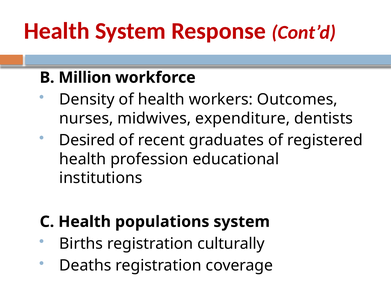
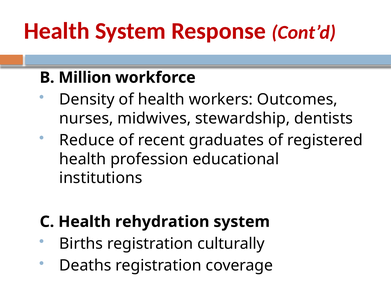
expenditure: expenditure -> stewardship
Desired: Desired -> Reduce
populations: populations -> rehydration
